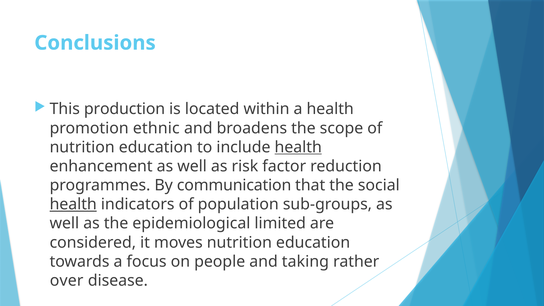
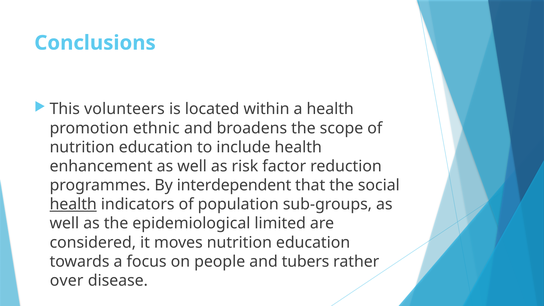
production: production -> volunteers
health at (298, 147) underline: present -> none
communication: communication -> interdependent
taking: taking -> tubers
